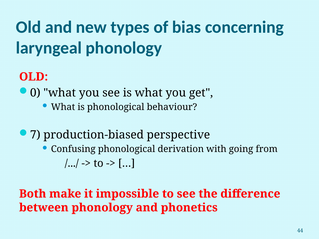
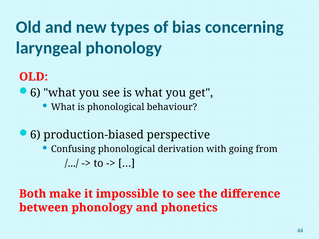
0 at (35, 93): 0 -> 6
7 at (35, 135): 7 -> 6
